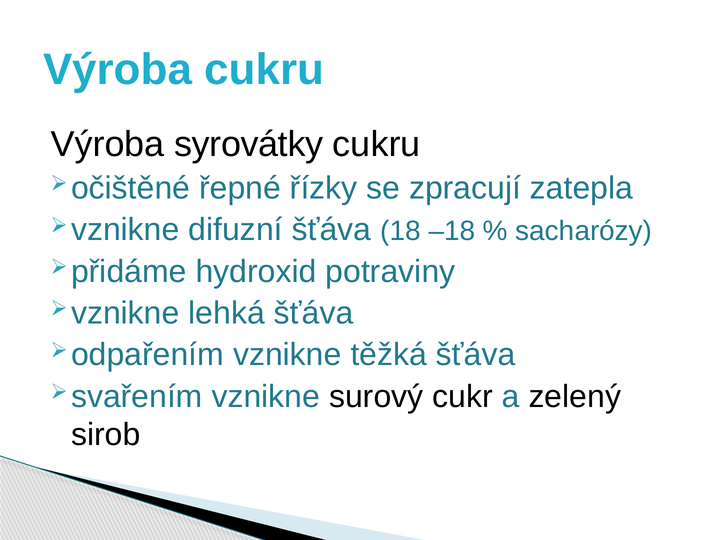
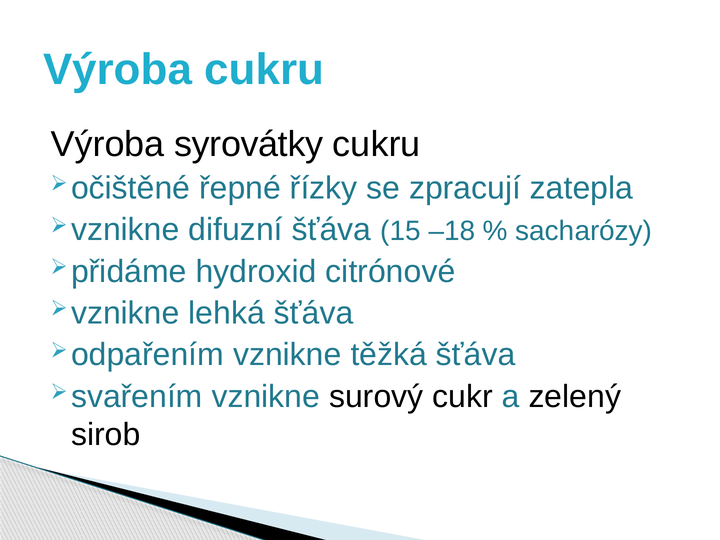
18: 18 -> 15
potraviny: potraviny -> citrónové
